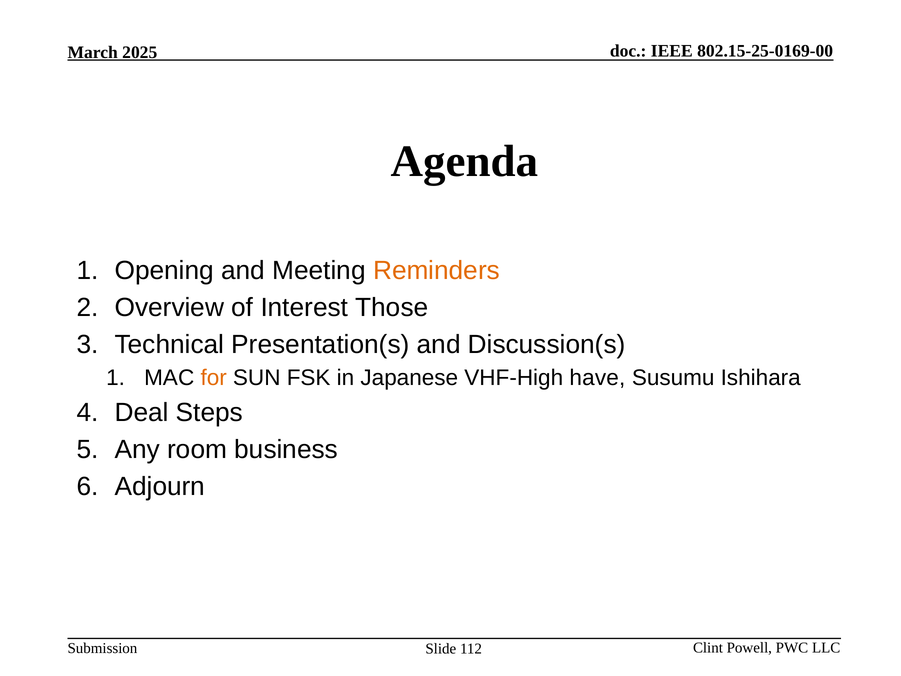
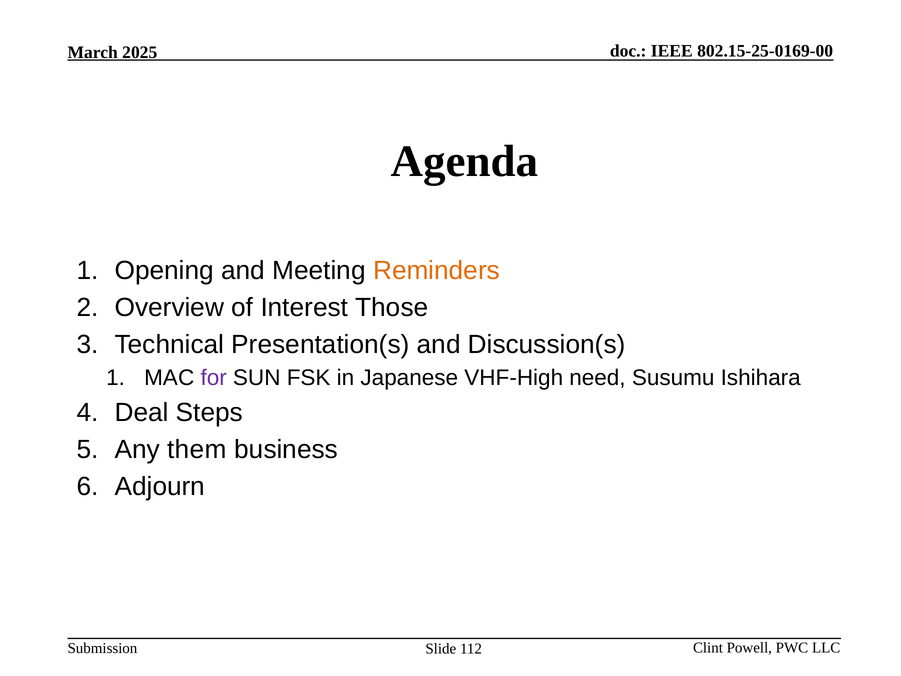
for colour: orange -> purple
have: have -> need
room: room -> them
